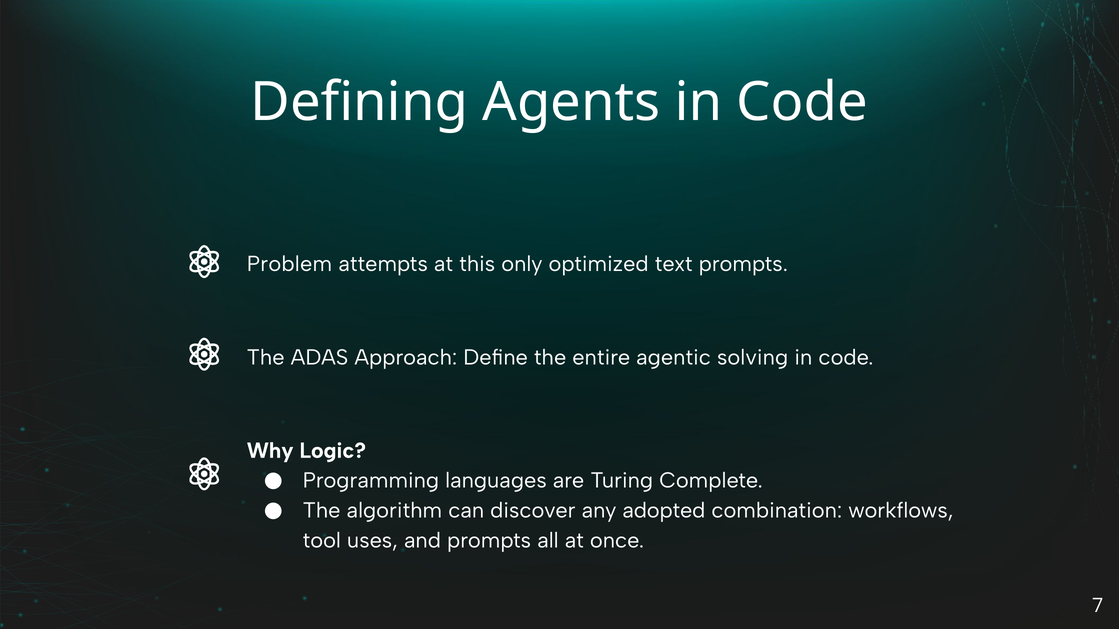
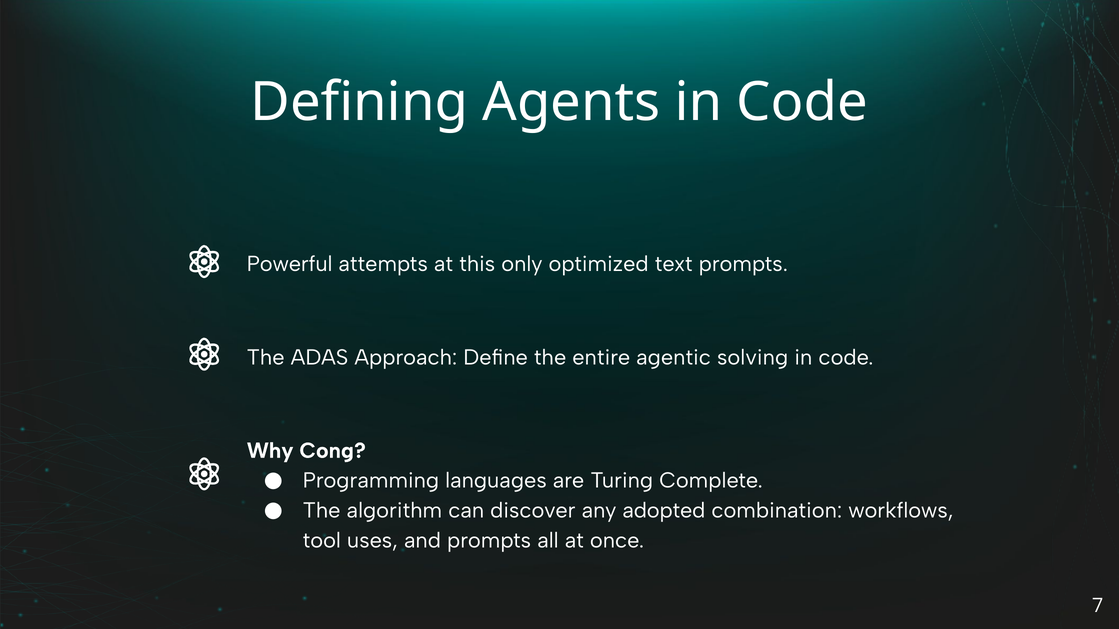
Problem: Problem -> Powerful
Logic: Logic -> Cong
